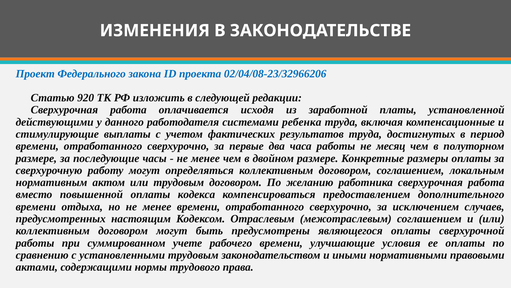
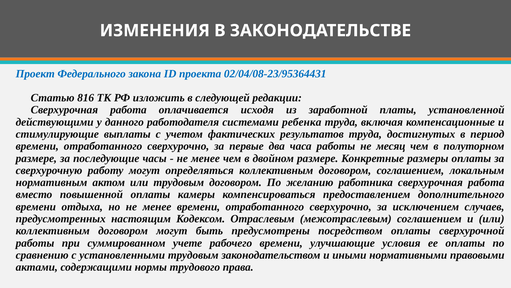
02/04/08-23/32966206: 02/04/08-23/32966206 -> 02/04/08-23/95364431
920: 920 -> 816
кодекса: кодекса -> камеры
являющегося: являющегося -> посредством
